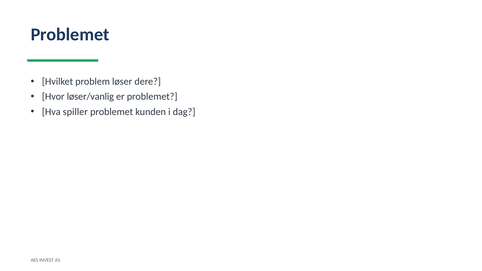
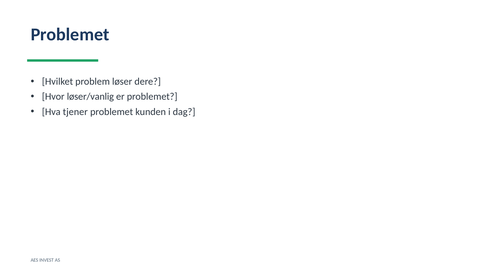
spiller: spiller -> tjener
